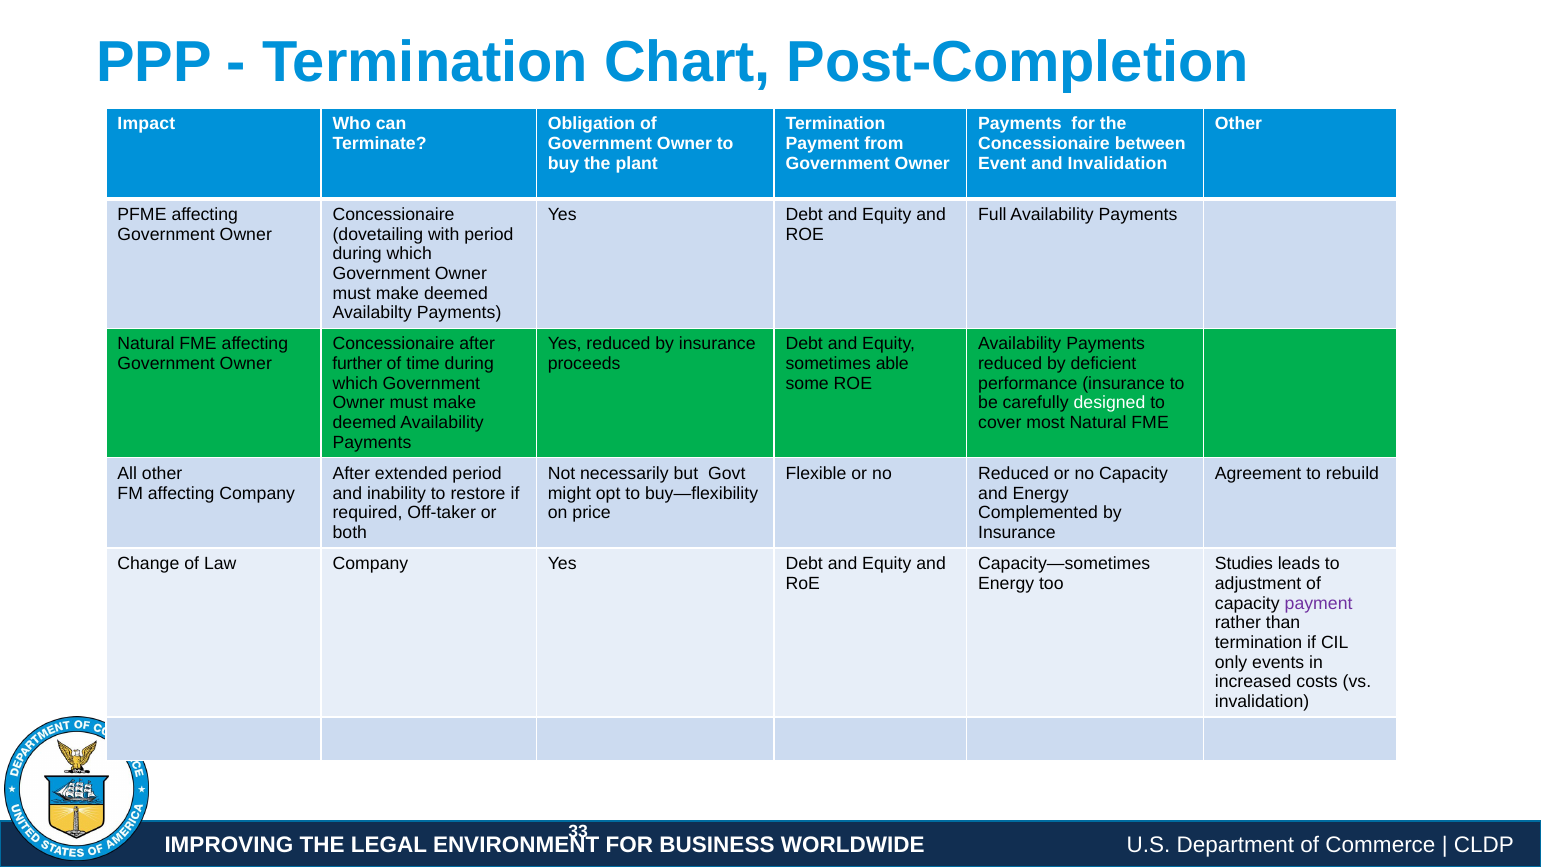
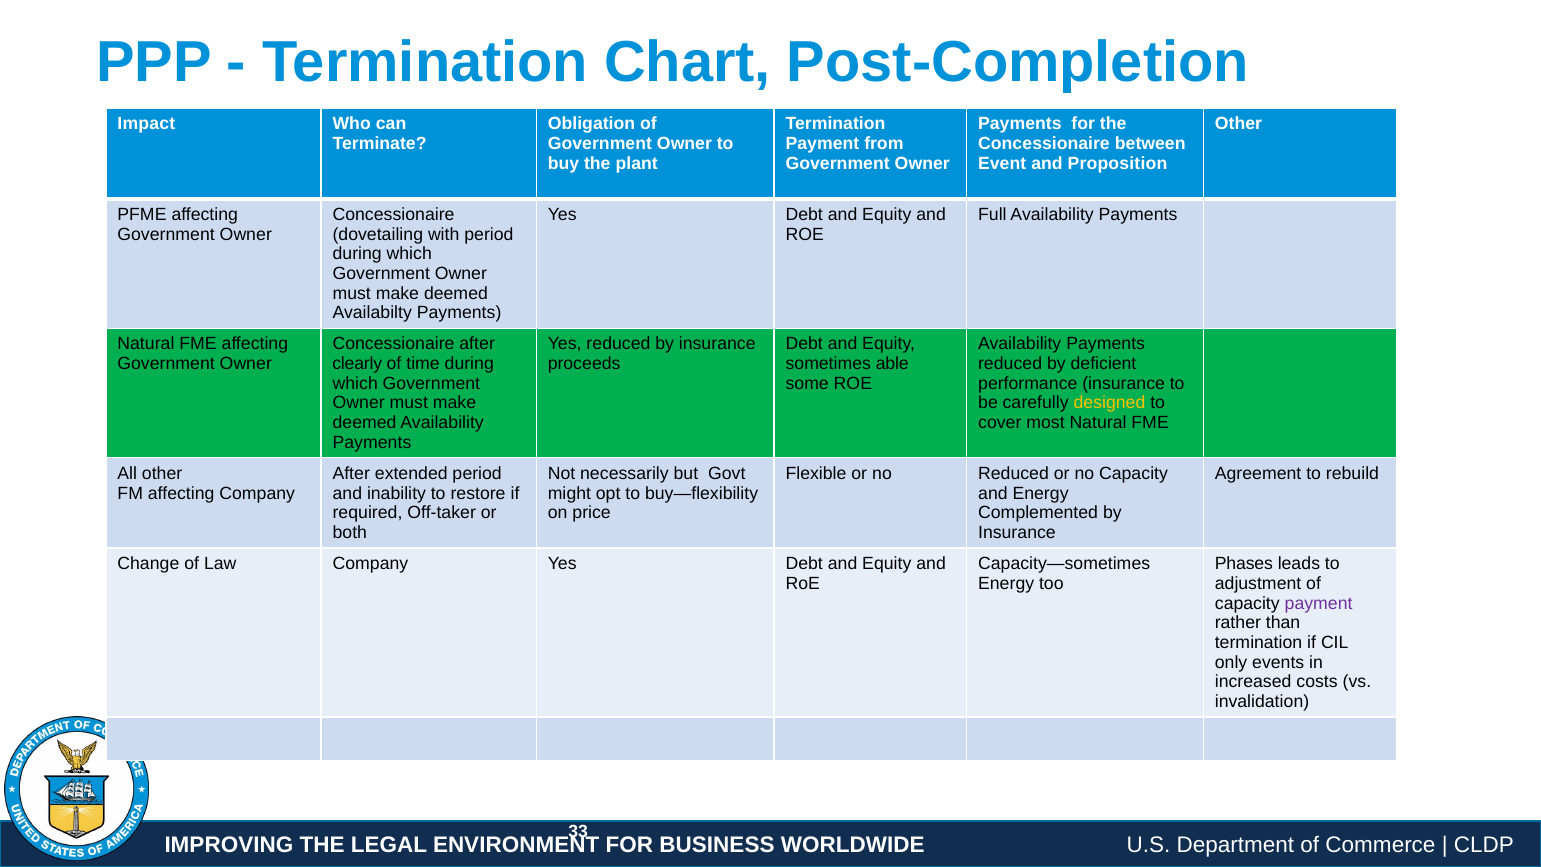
and Invalidation: Invalidation -> Proposition
further: further -> clearly
designed colour: white -> yellow
Studies: Studies -> Phases
